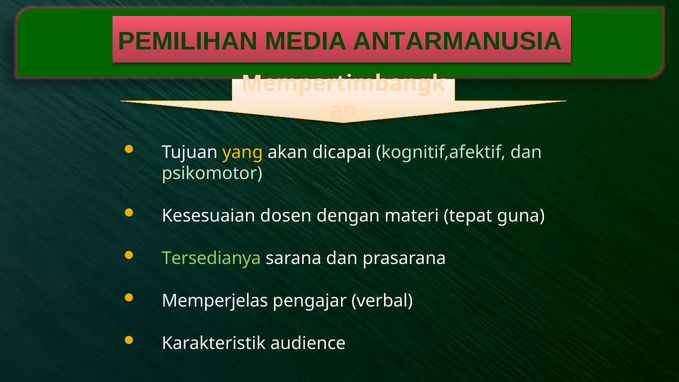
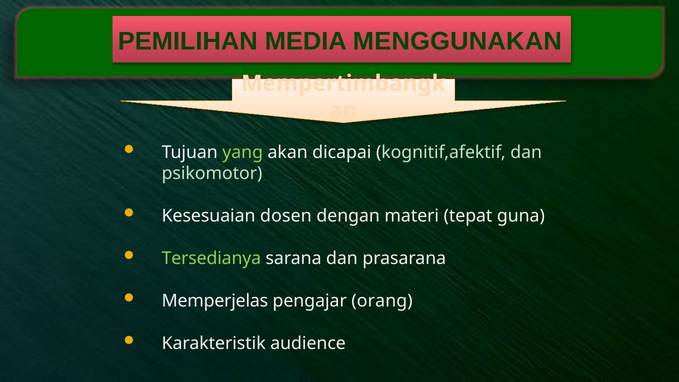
ANTARMANUSIA: ANTARMANUSIA -> MENGGUNAKAN
yang colour: yellow -> light green
verbal: verbal -> orang
